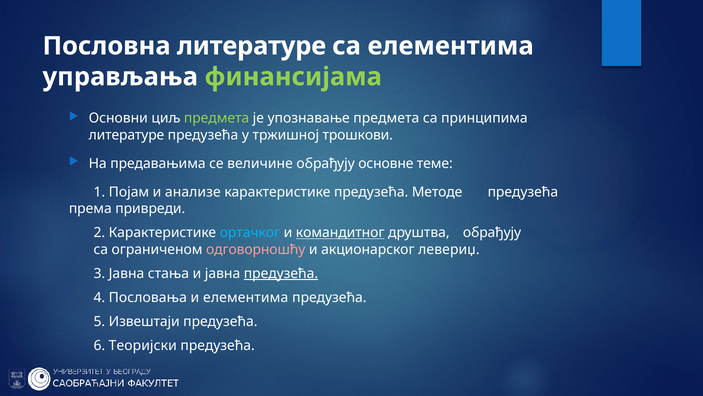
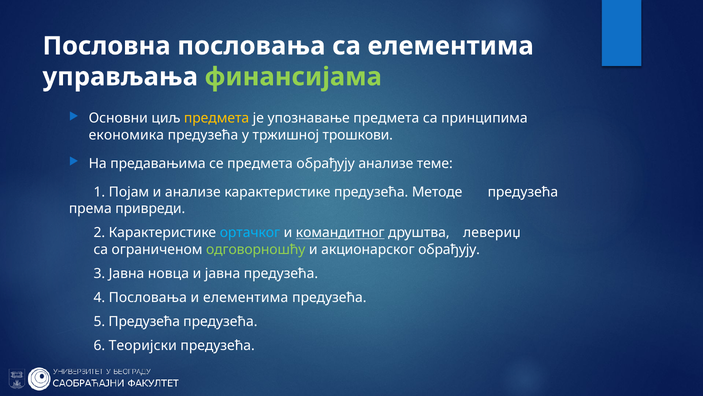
Пословна литературе: литературе -> пословања
предмета at (217, 118) colour: light green -> yellow
литературе at (126, 135): литературе -> економика
се величине: величине -> предмета
обрађују основне: основне -> анализе
друштва обрађују: обрађују -> левериџ
одговорношћу colour: pink -> light green
акционарског левериџ: левериџ -> обрађују
стања: стања -> новца
предузећа at (281, 273) underline: present -> none
5 Извештаји: Извештаји -> Предузећа
